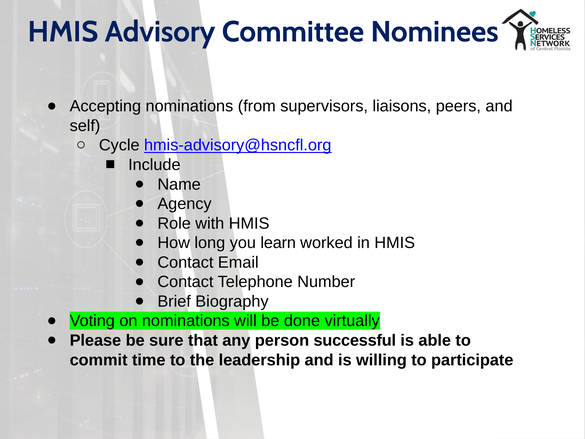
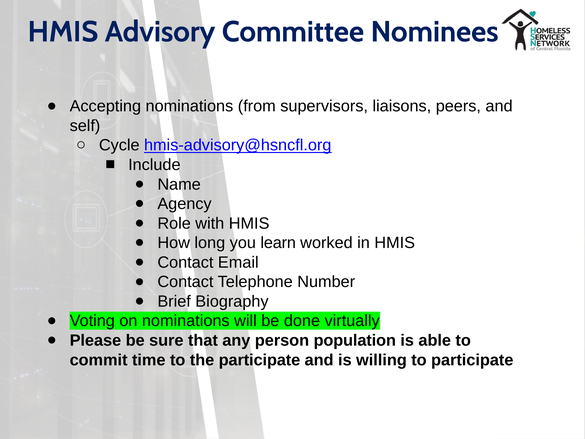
successful: successful -> population
the leadership: leadership -> participate
